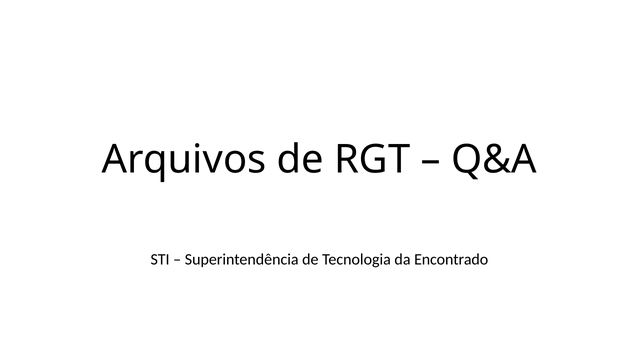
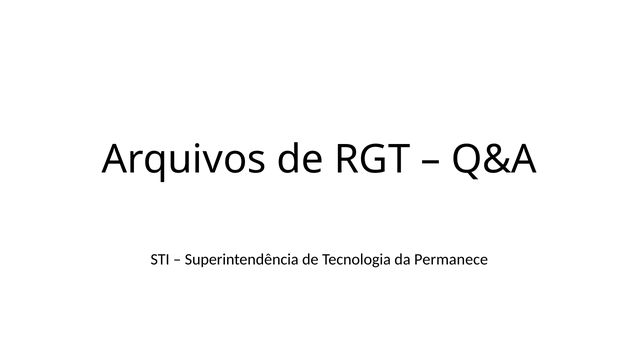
Encontrado: Encontrado -> Permanece
